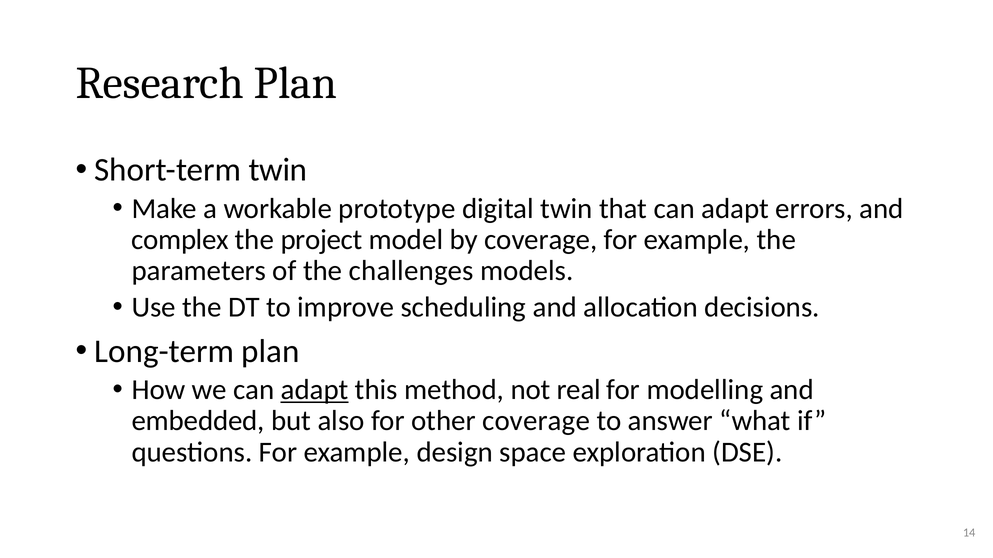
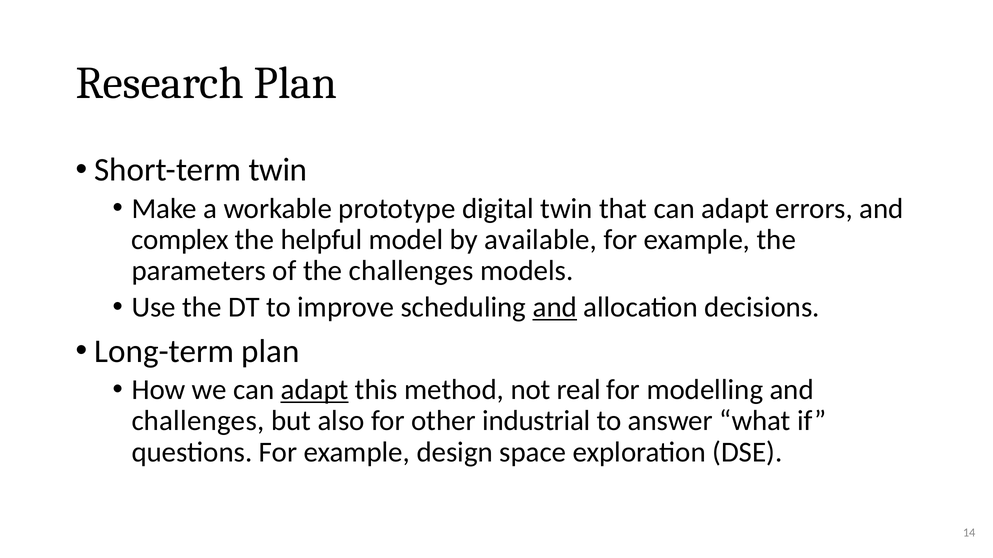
project: project -> helpful
by coverage: coverage -> available
and at (555, 308) underline: none -> present
embedded at (198, 421): embedded -> challenges
other coverage: coverage -> industrial
